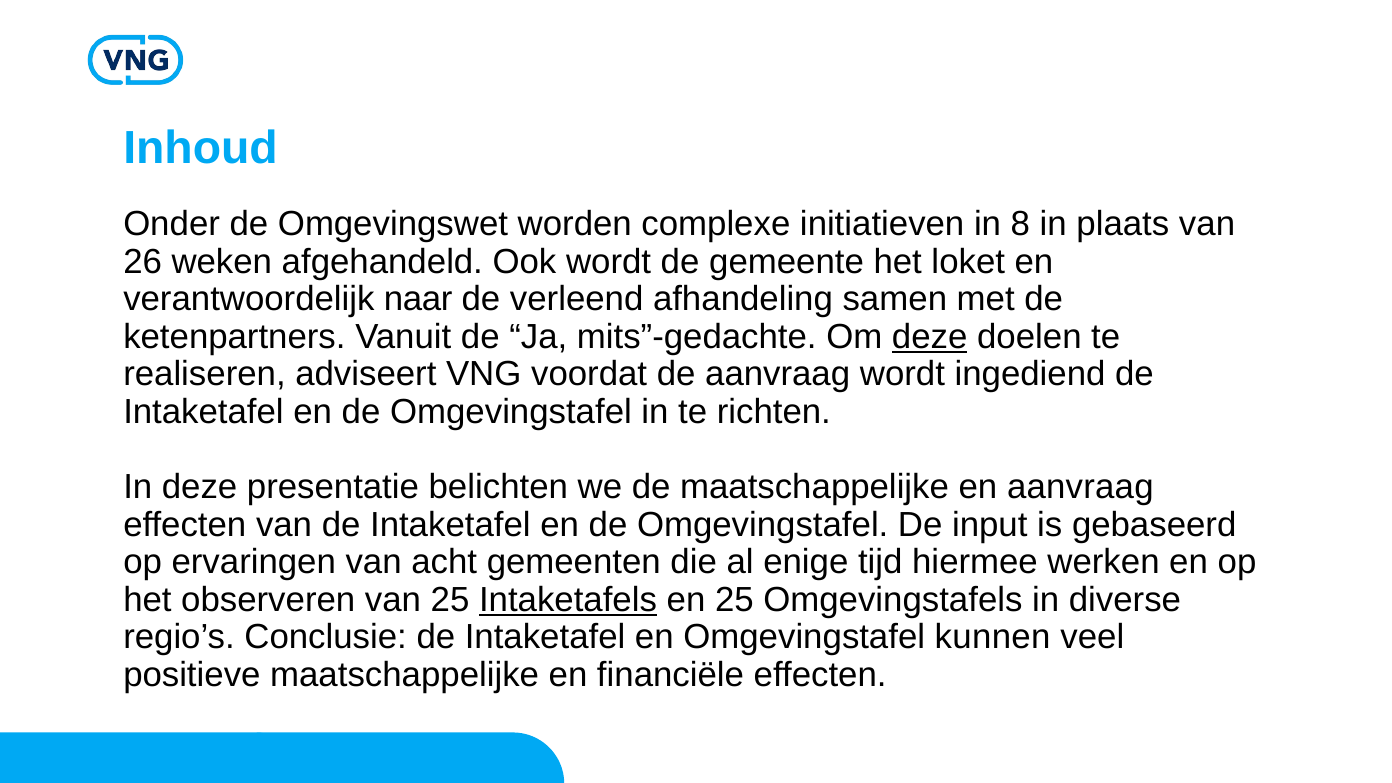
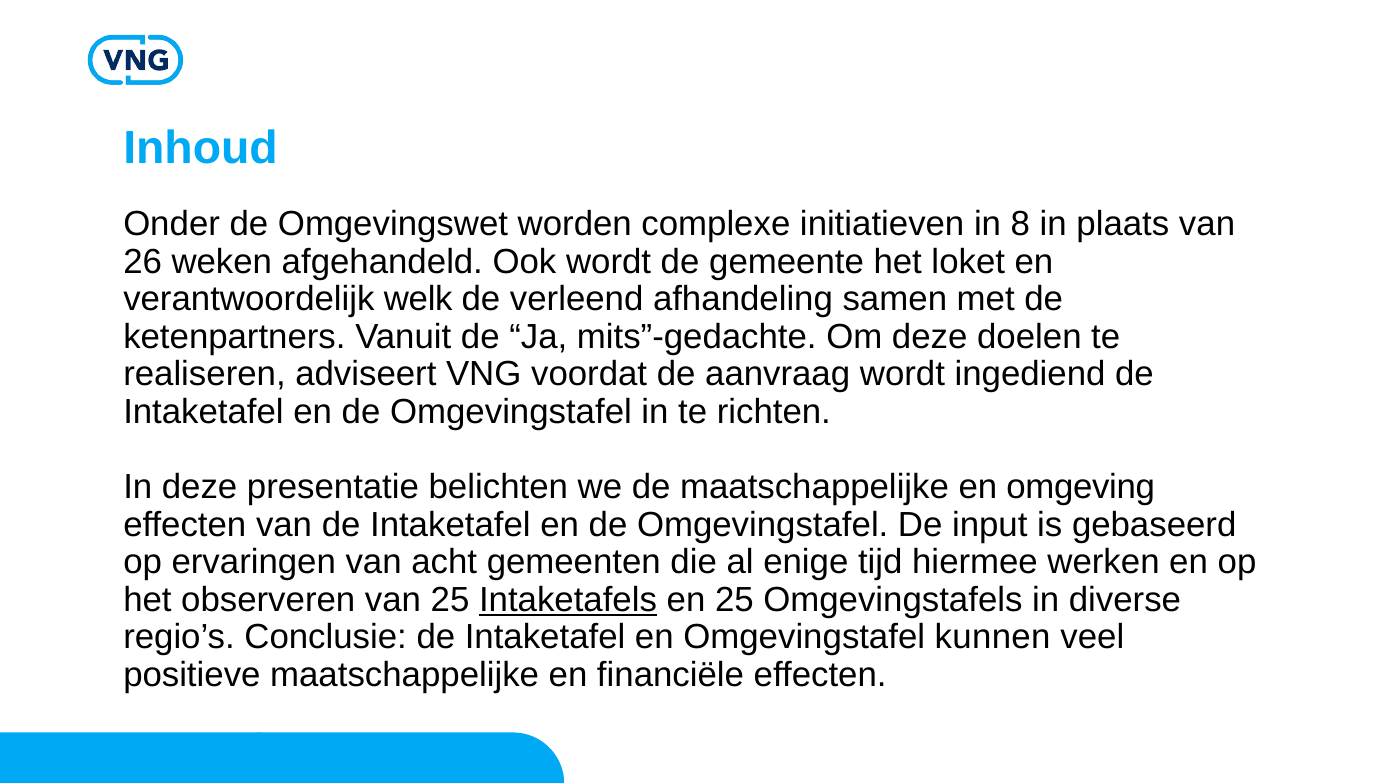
naar: naar -> welk
deze at (930, 337) underline: present -> none
en aanvraag: aanvraag -> omgeving
